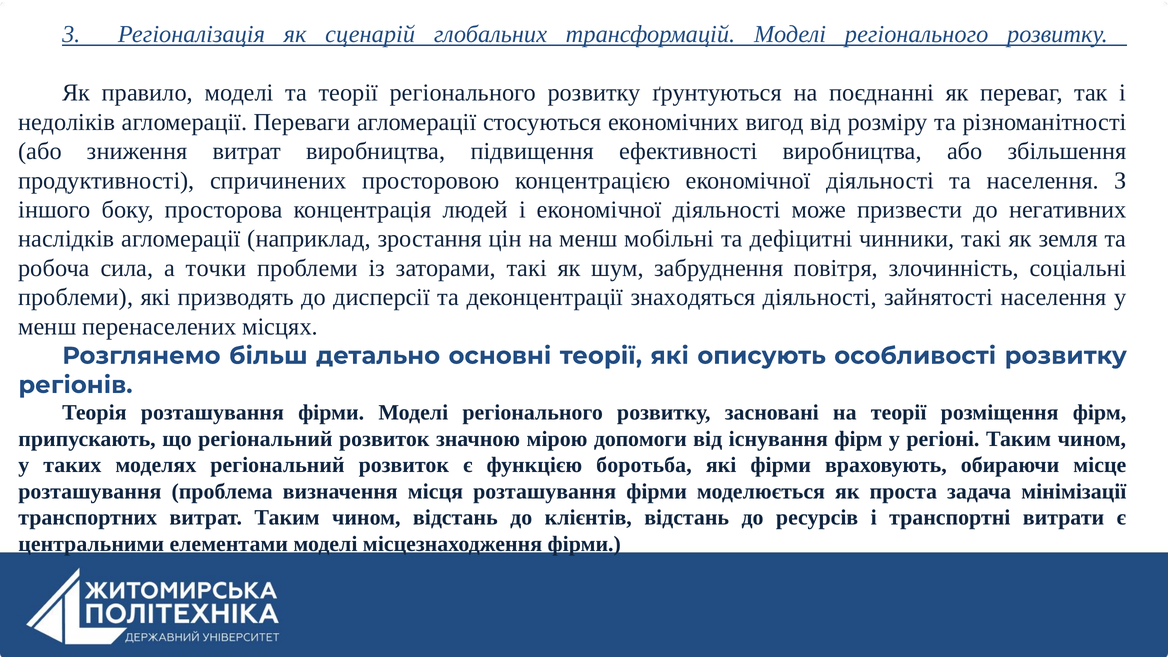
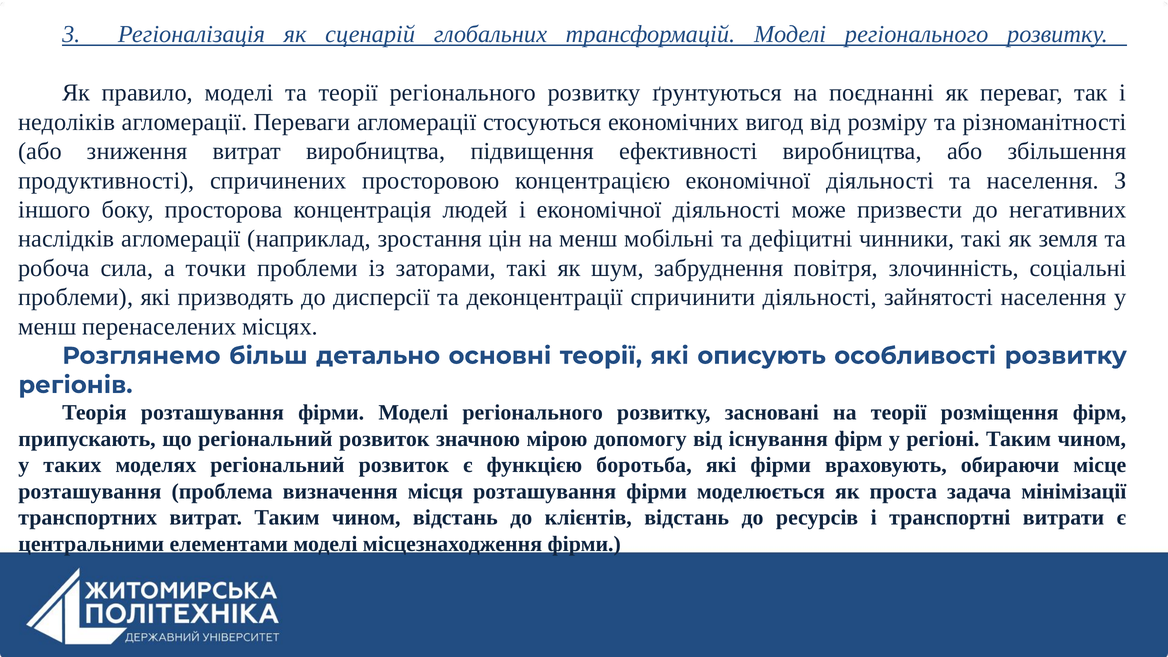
знаходяться: знаходяться -> спричинити
допомоги: допомоги -> допомогу
